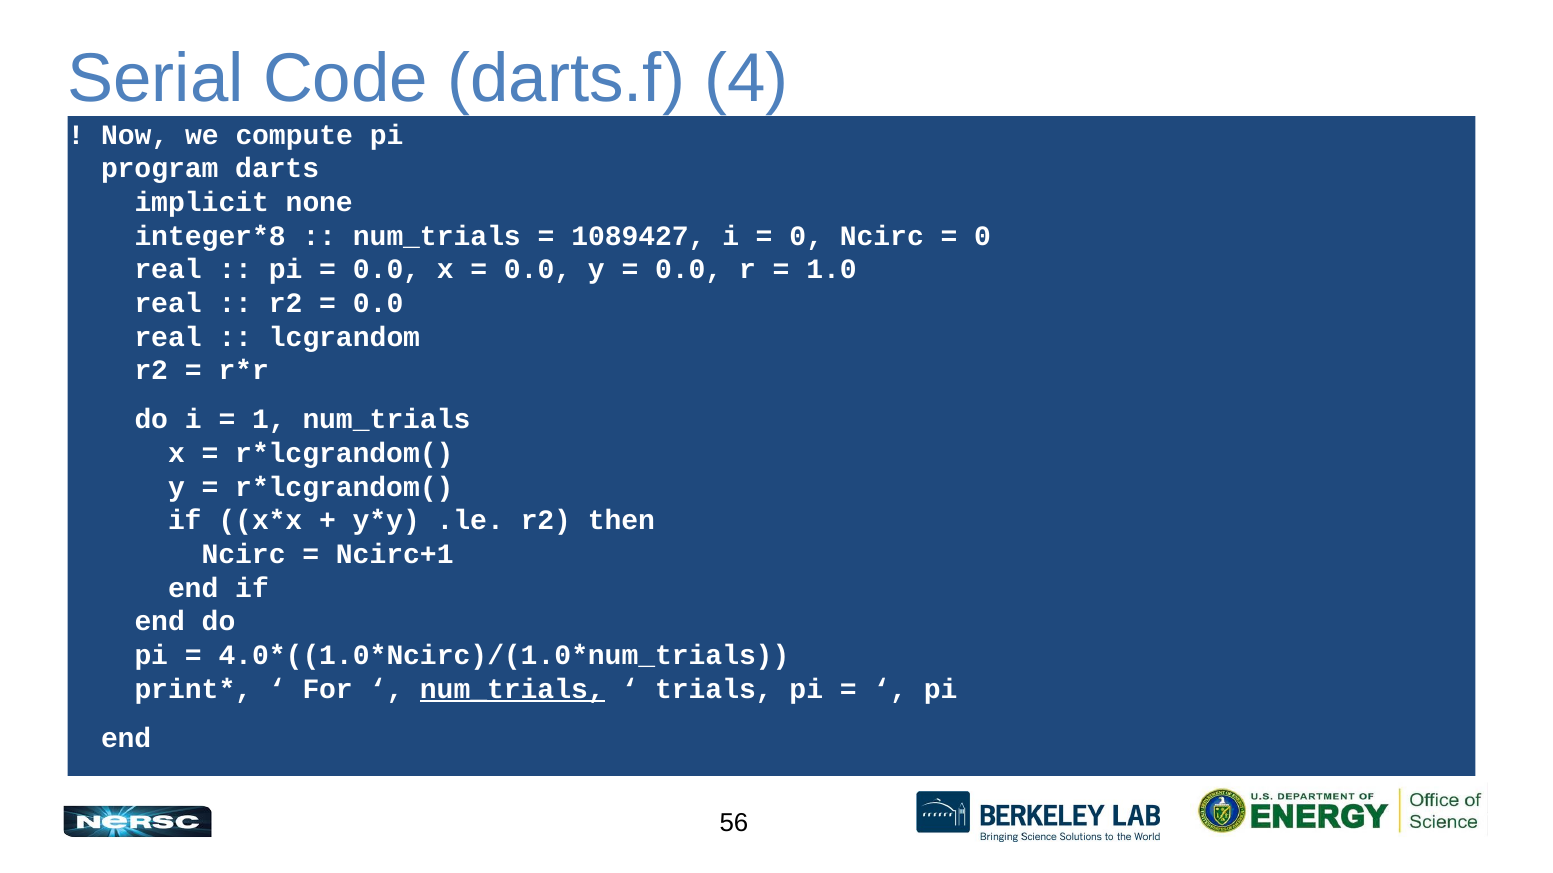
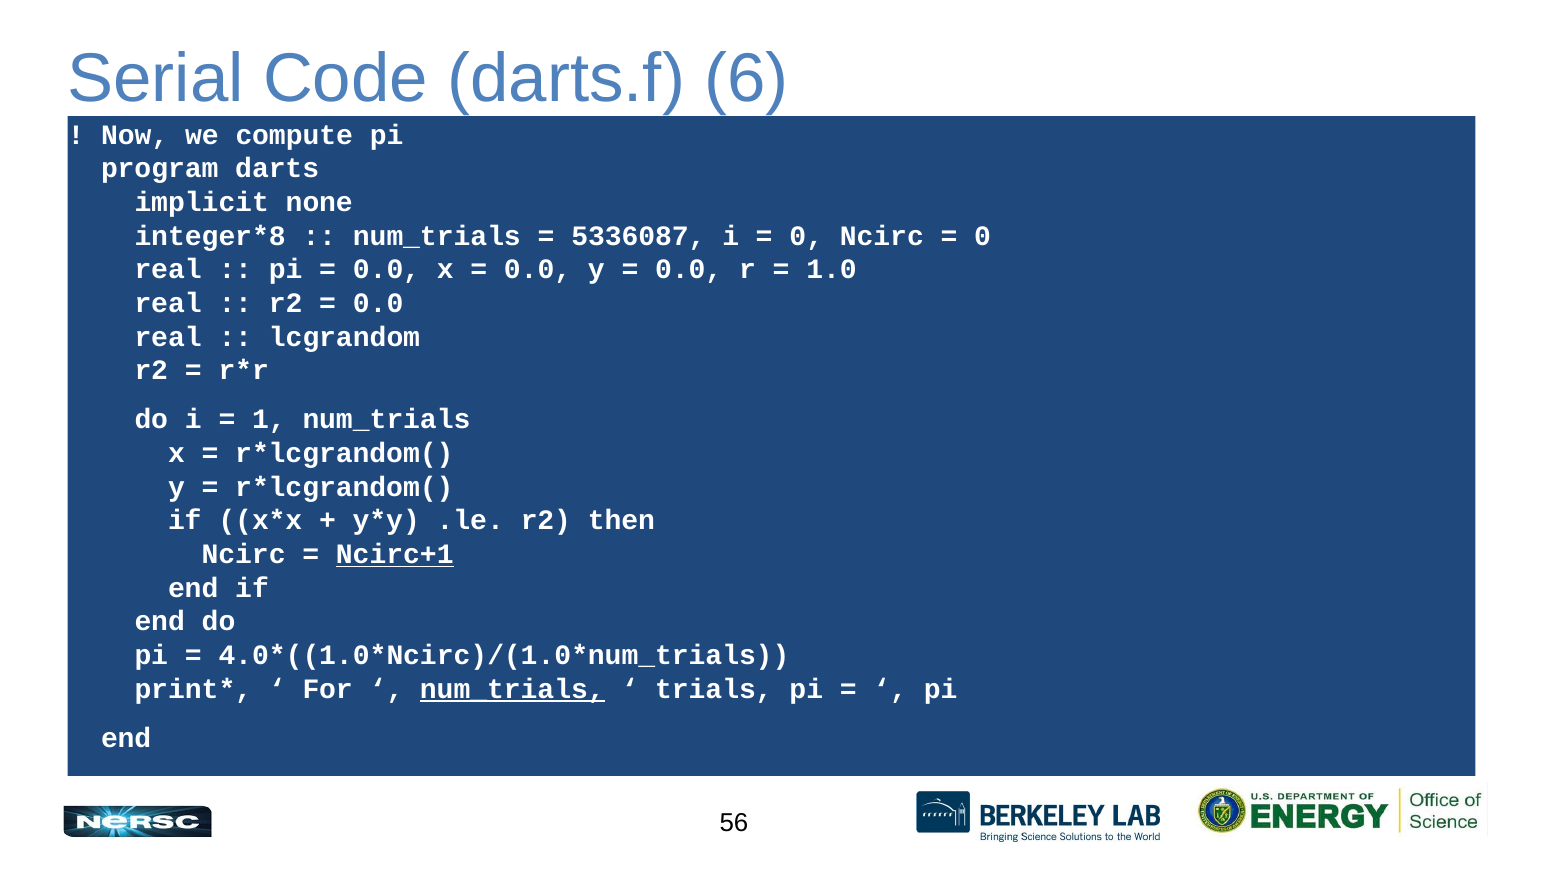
4: 4 -> 6
1089427: 1089427 -> 5336087
Ncirc+1 underline: none -> present
